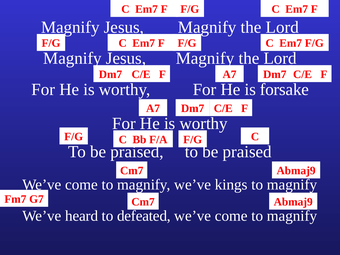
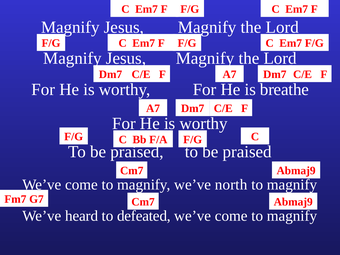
forsake: forsake -> breathe
kings: kings -> north
